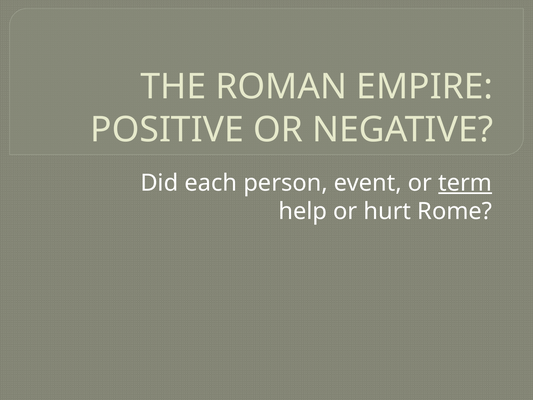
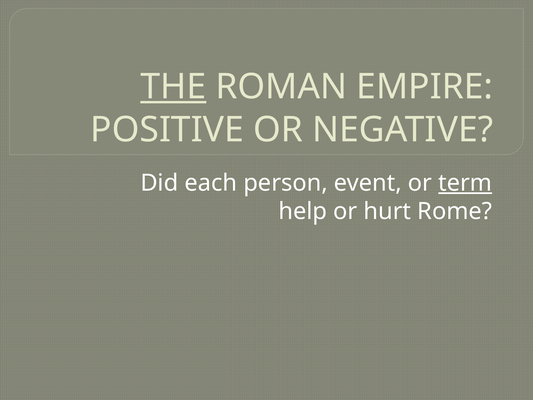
THE underline: none -> present
